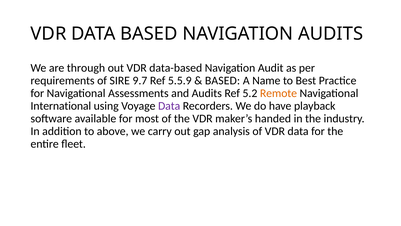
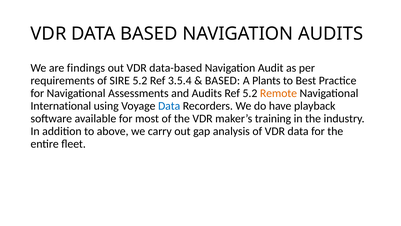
through: through -> findings
SIRE 9.7: 9.7 -> 5.2
5.5.9: 5.5.9 -> 3.5.4
Name: Name -> Plants
Data at (169, 106) colour: purple -> blue
handed: handed -> training
